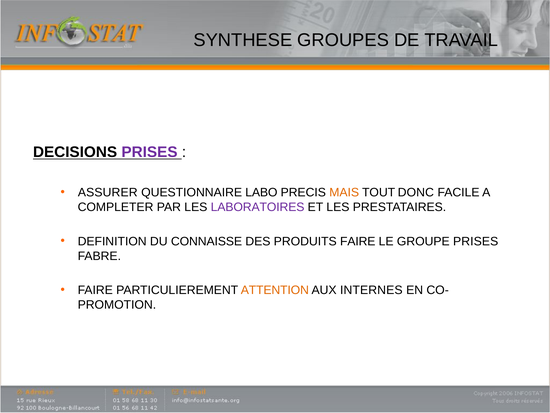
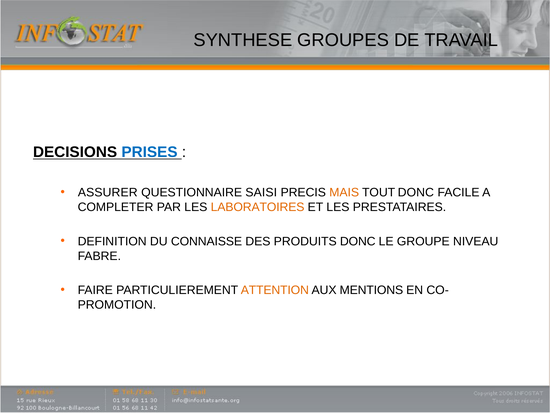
PRISES at (149, 152) colour: purple -> blue
LABO: LABO -> SAISI
LABORATOIRES colour: purple -> orange
PRODUITS FAIRE: FAIRE -> DONC
GROUPE PRISES: PRISES -> NIVEAU
INTERNES: INTERNES -> MENTIONS
